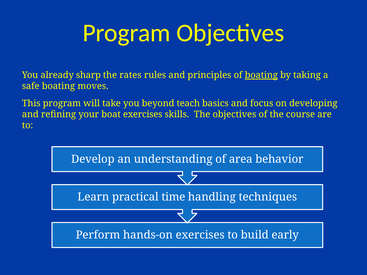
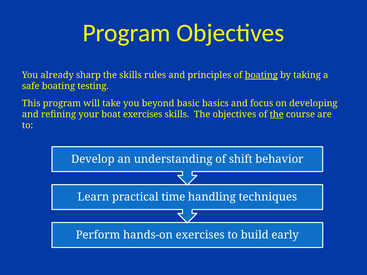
the rates: rates -> skills
moves: moves -> testing
teach: teach -> basic
the at (277, 114) underline: none -> present
area: area -> shift
